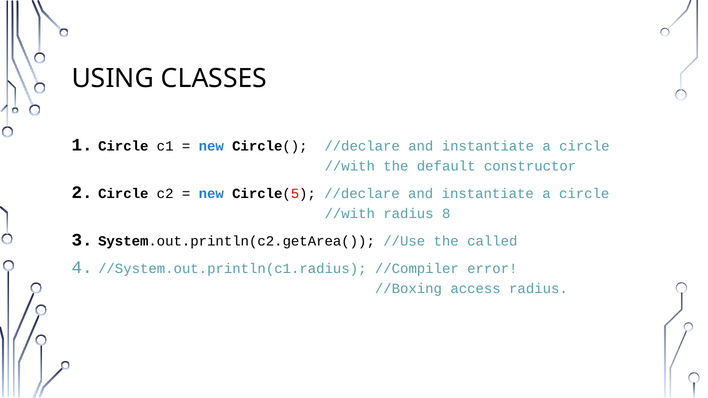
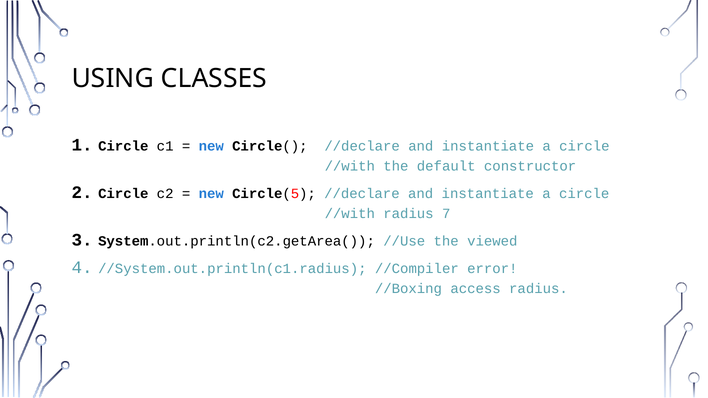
8: 8 -> 7
called: called -> viewed
